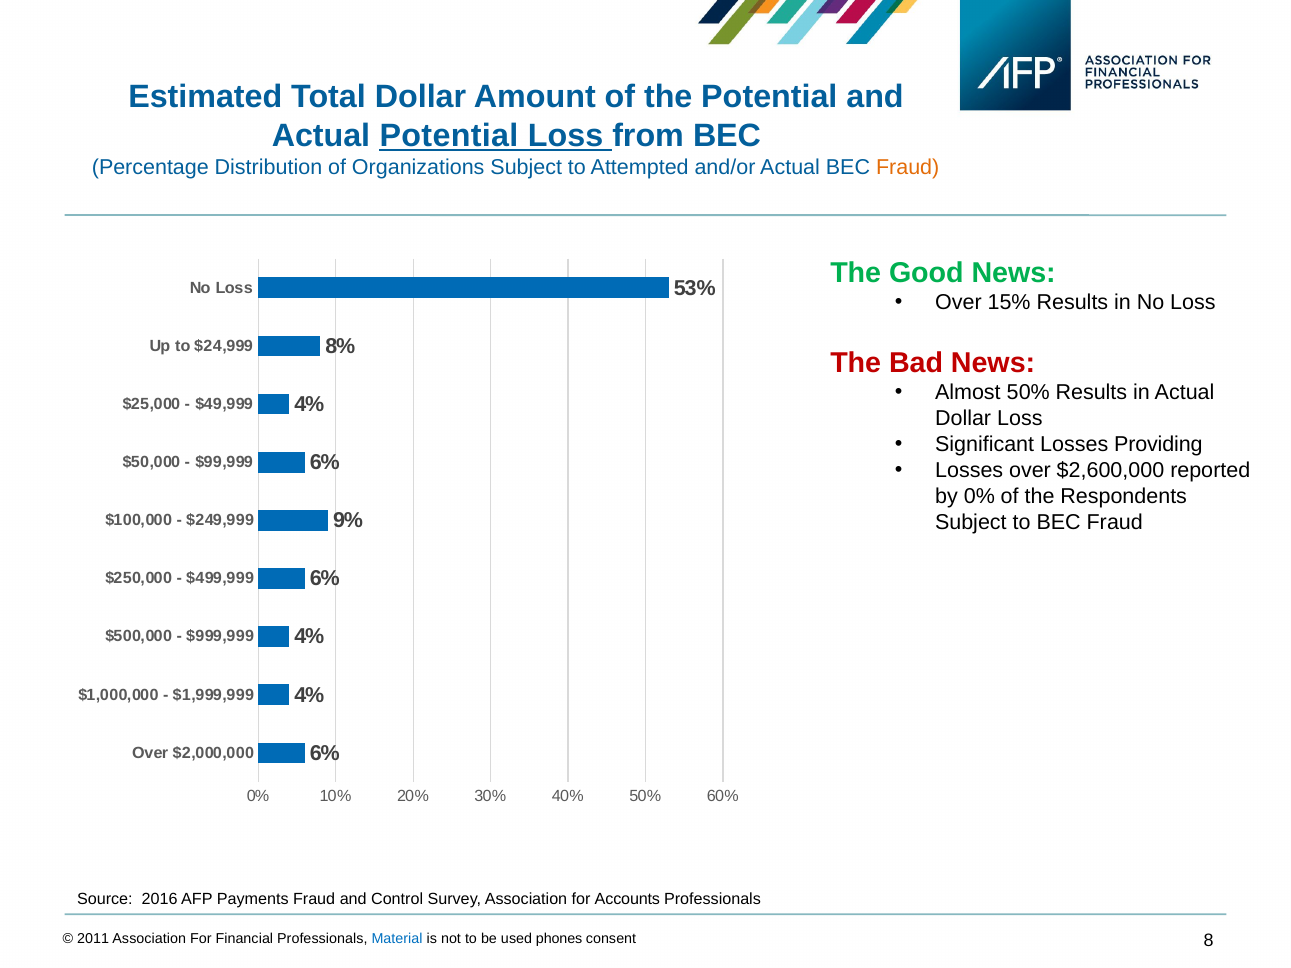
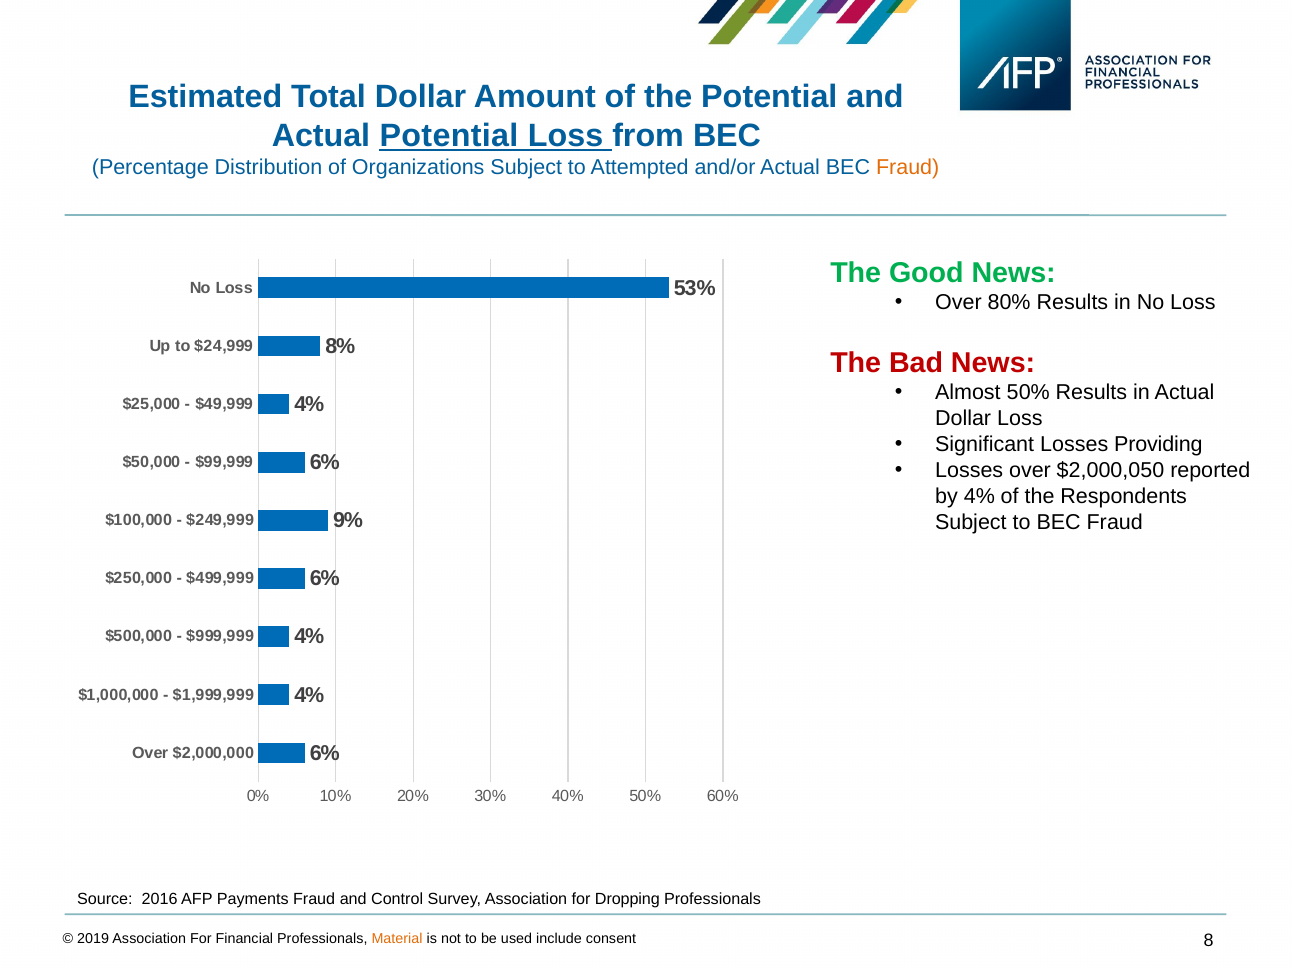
15%: 15% -> 80%
$2,600,000: $2,600,000 -> $2,000,050
by 0%: 0% -> 4%
Accounts: Accounts -> Dropping
2011: 2011 -> 2019
Material colour: blue -> orange
phones: phones -> include
